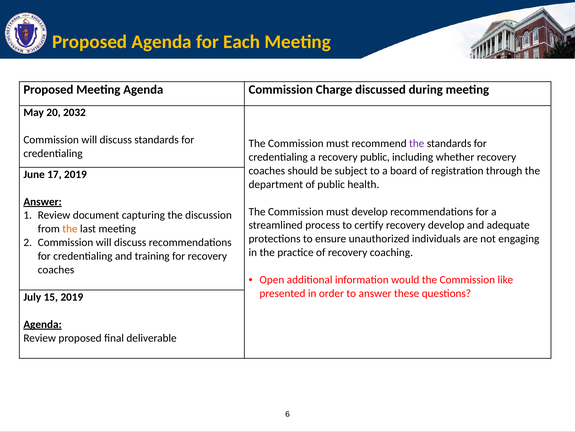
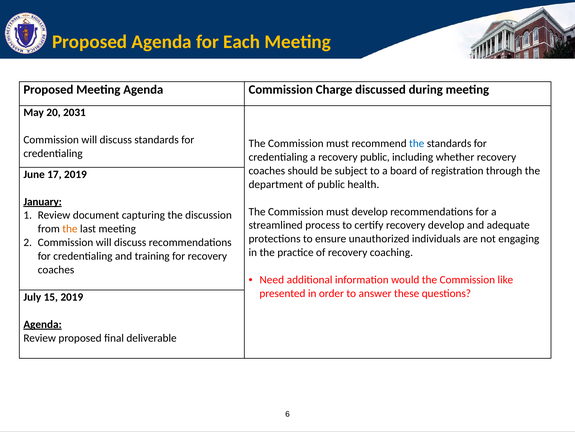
2032: 2032 -> 2031
the at (417, 143) colour: purple -> blue
Answer at (43, 201): Answer -> January
Open: Open -> Need
